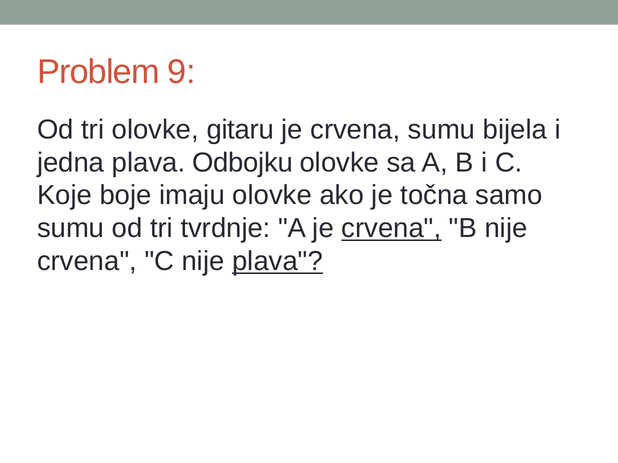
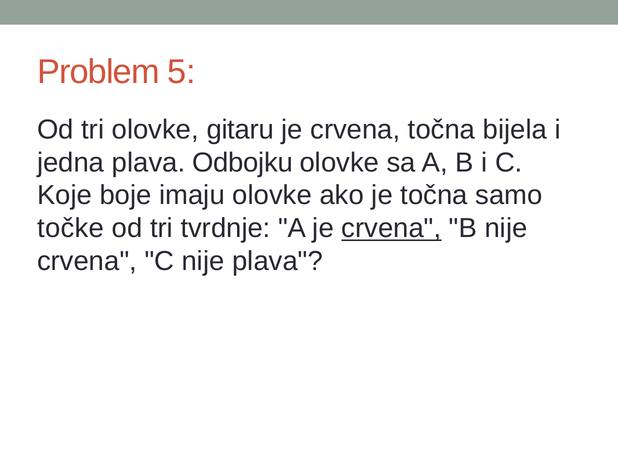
9: 9 -> 5
crvena sumu: sumu -> točna
sumu at (71, 229): sumu -> točke
plava at (277, 262) underline: present -> none
